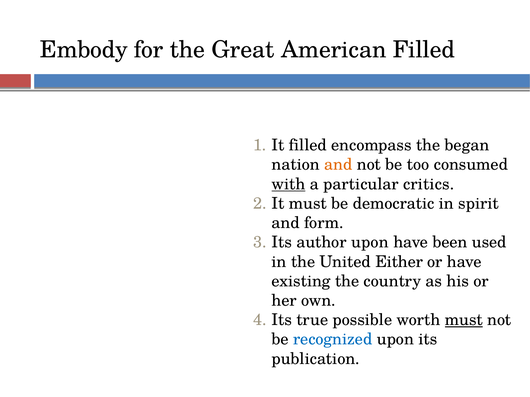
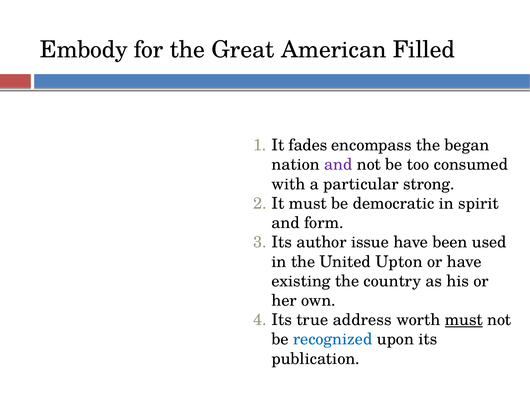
It filled: filled -> fades
and at (338, 165) colour: orange -> purple
with underline: present -> none
critics: critics -> strong
author upon: upon -> issue
Either: Either -> Upton
possible: possible -> address
